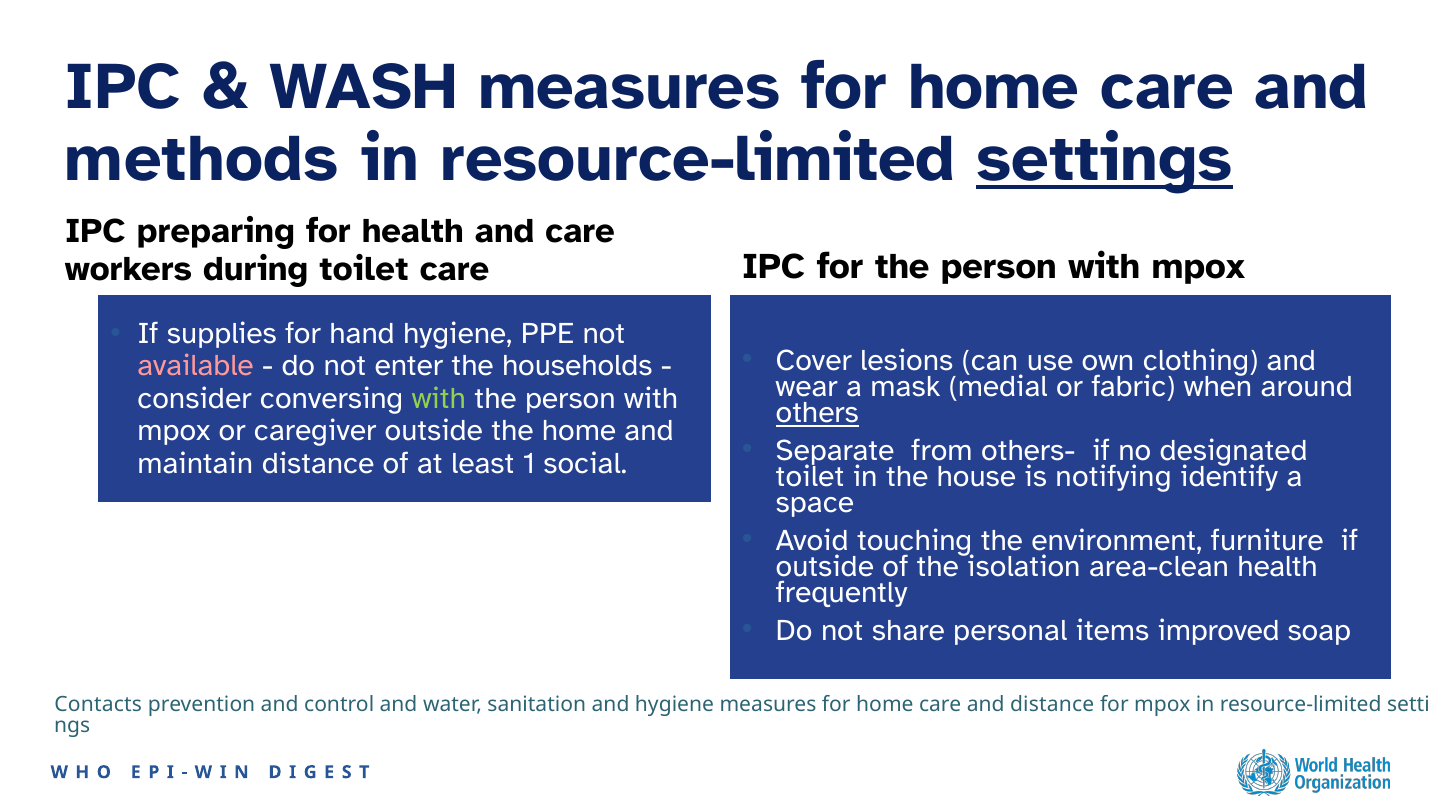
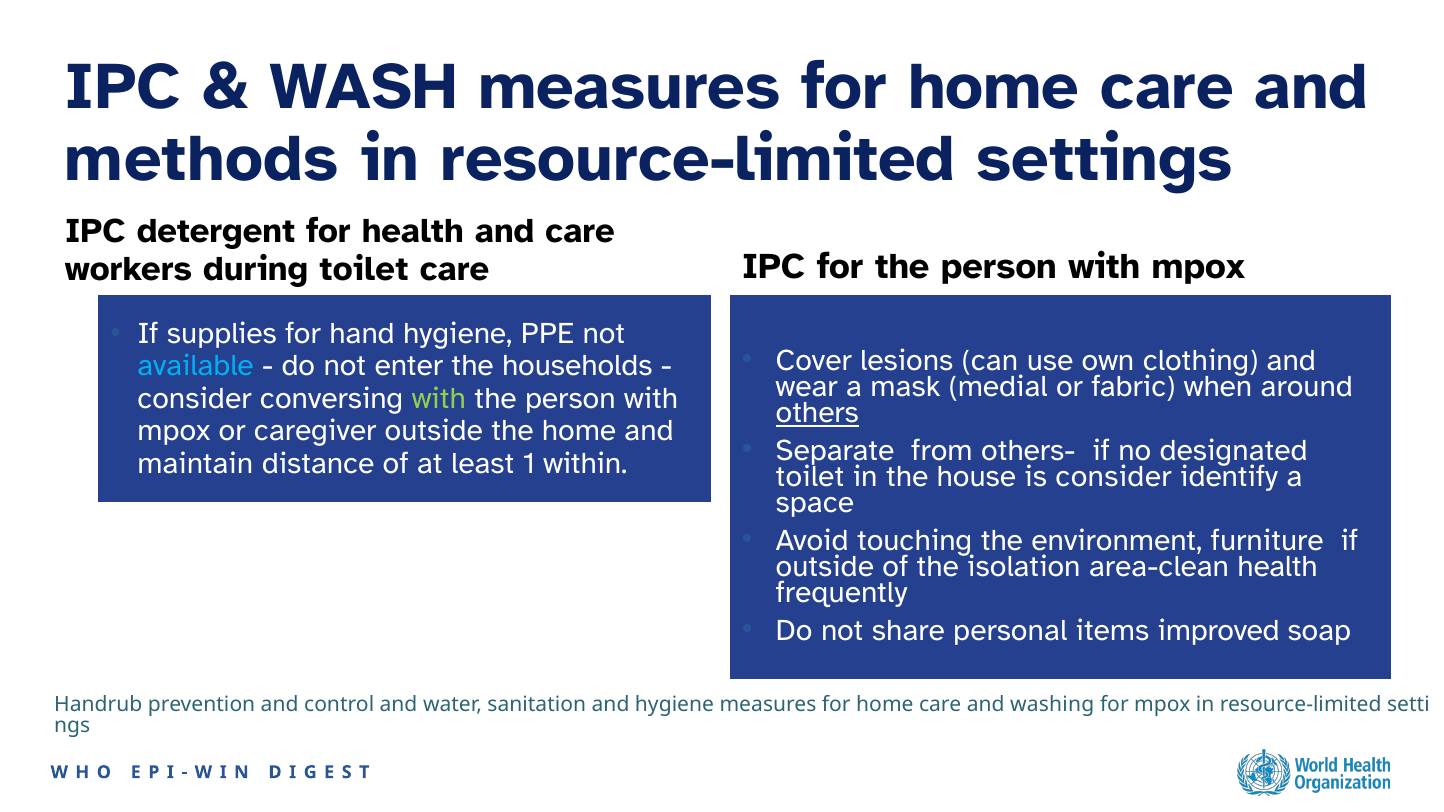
settings underline: present -> none
preparing: preparing -> detergent
available colour: pink -> light blue
social: social -> within
is notifying: notifying -> consider
Contacts: Contacts -> Handrub
and distance: distance -> washing
